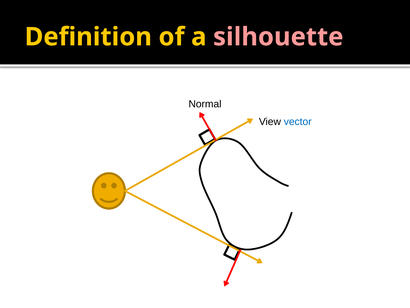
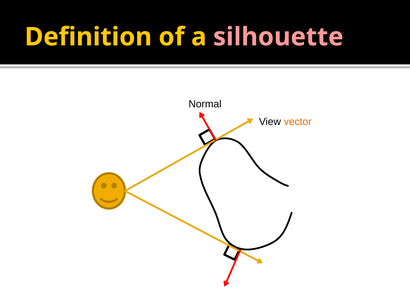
vector colour: blue -> orange
